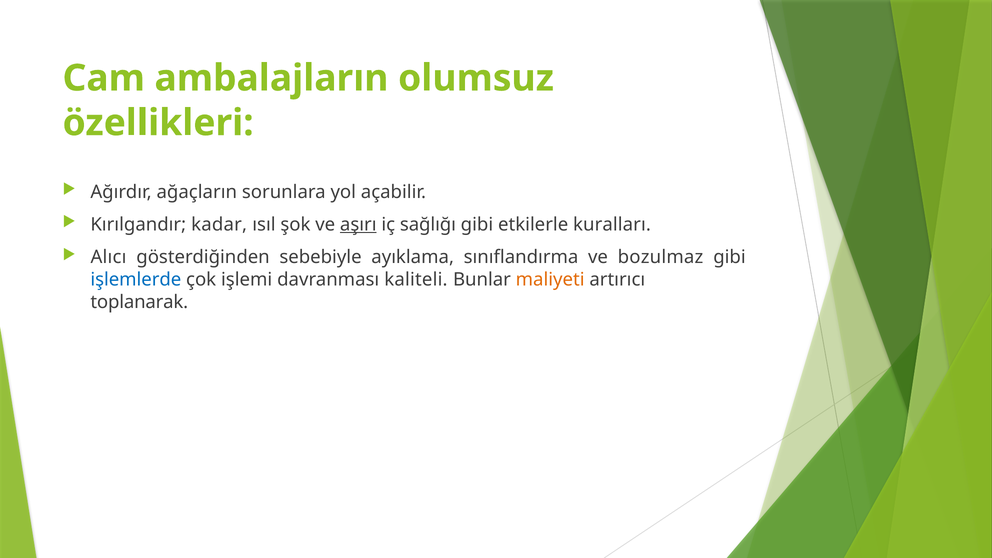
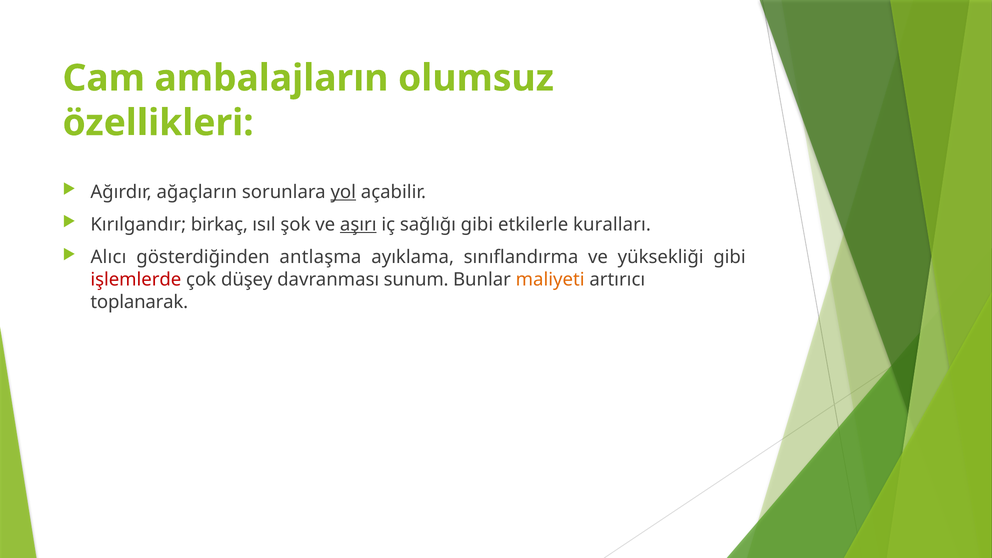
yol underline: none -> present
kadar: kadar -> birkaç
sebebiyle: sebebiyle -> antlaşma
bozulmaz: bozulmaz -> yüksekliği
işlemlerde colour: blue -> red
işlemi: işlemi -> düşey
kaliteli: kaliteli -> sunum
